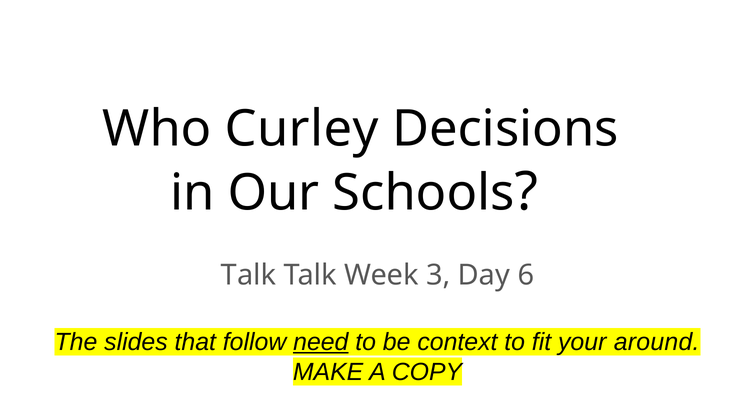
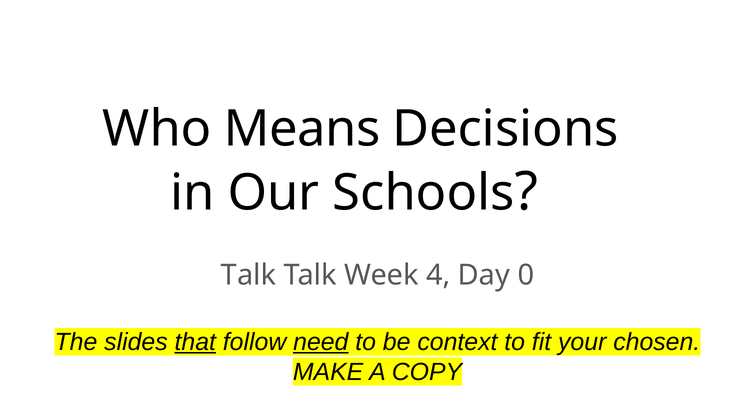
Curley: Curley -> Means
3: 3 -> 4
6: 6 -> 0
that underline: none -> present
around: around -> chosen
